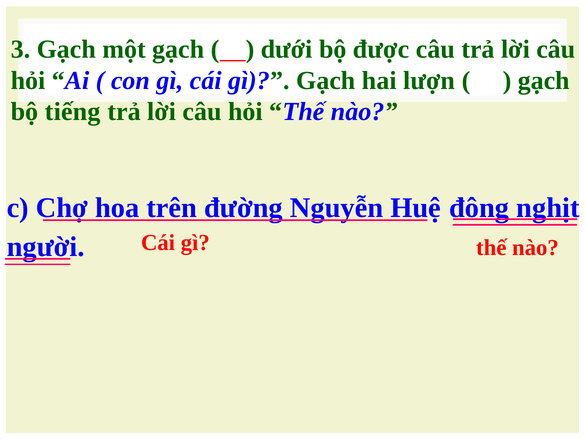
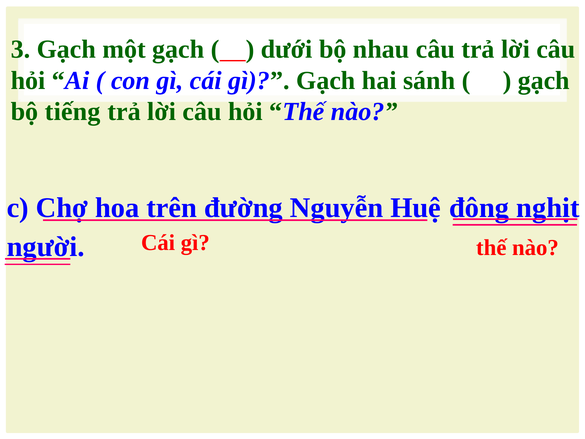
được: được -> nhau
lượn: lượn -> sánh
